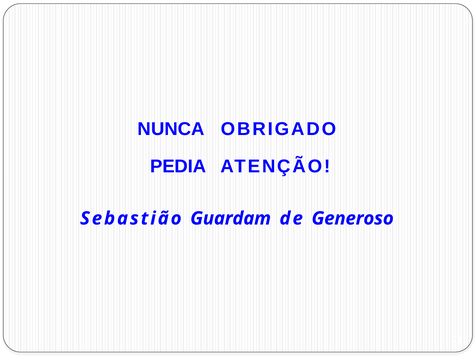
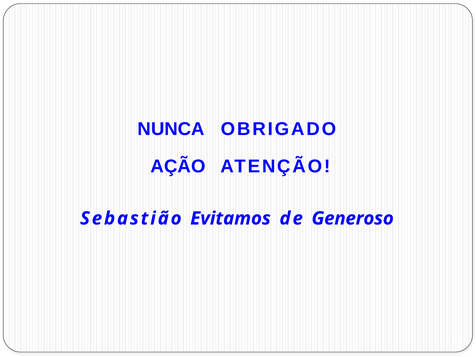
PEDIA: PEDIA -> AÇÃO
Guardam: Guardam -> Evitamos
